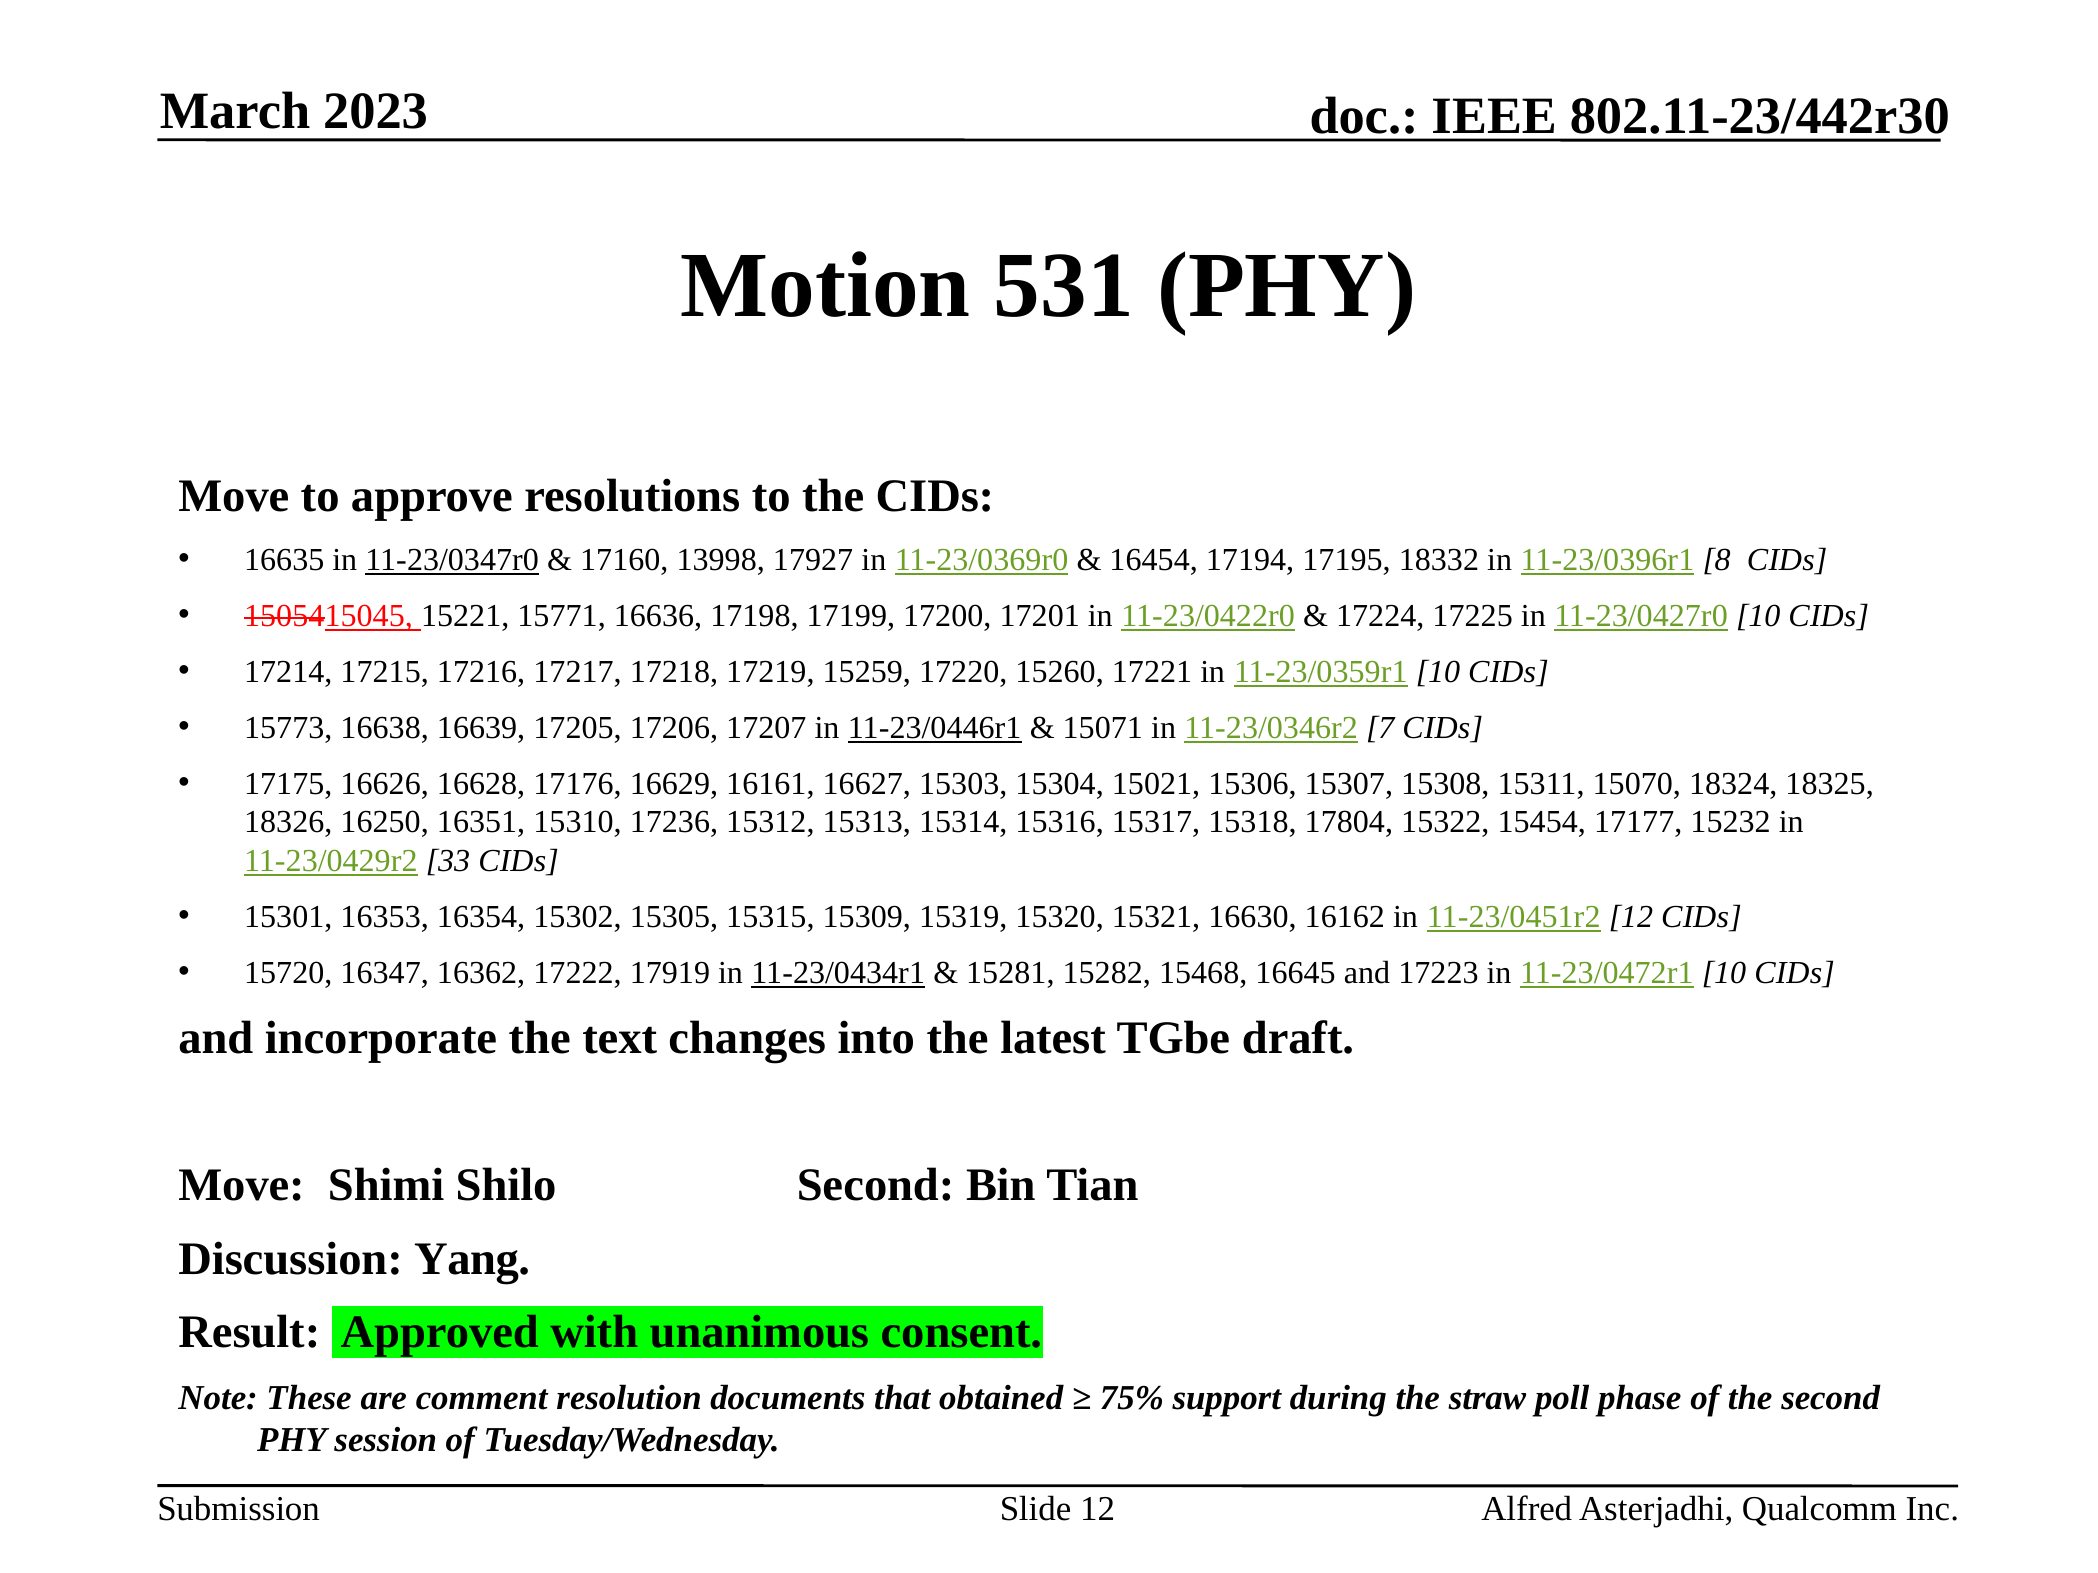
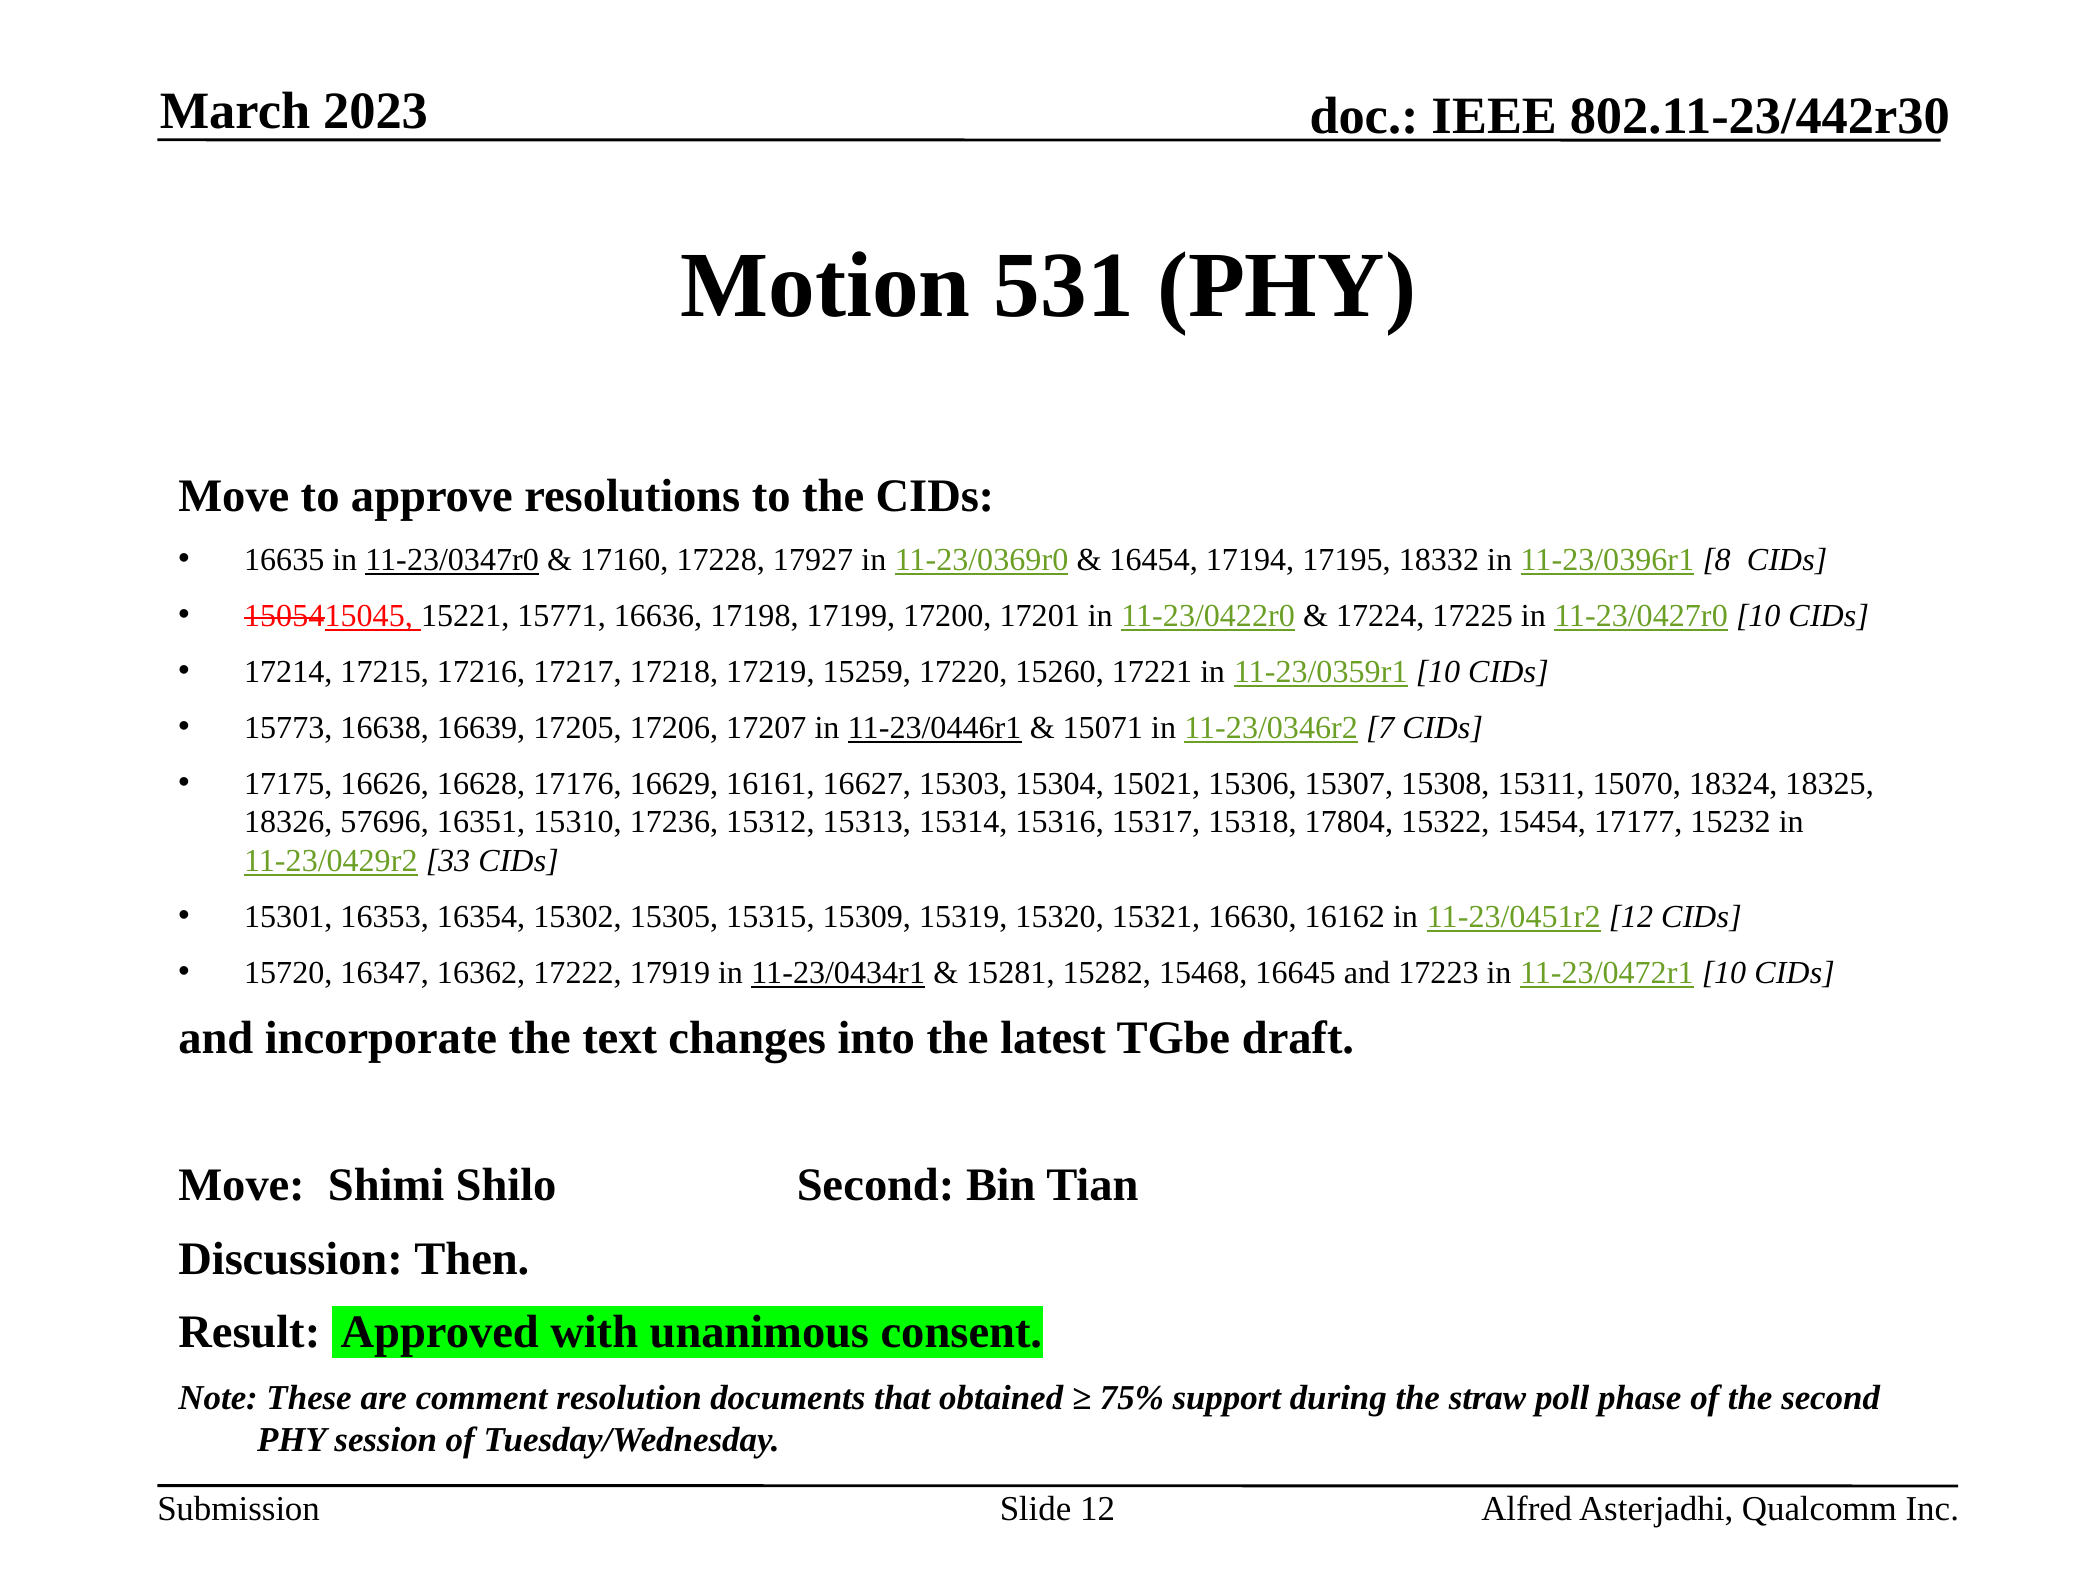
13998: 13998 -> 17228
16250: 16250 -> 57696
Yang: Yang -> Then
